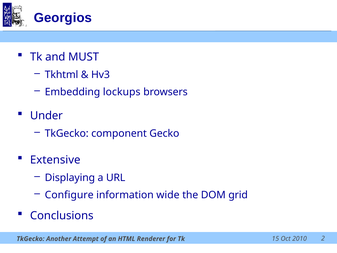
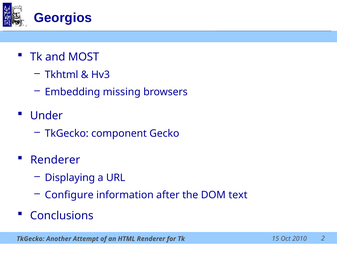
MUST: MUST -> MOST
lockups: lockups -> missing
Extensive at (55, 160): Extensive -> Renderer
wide: wide -> after
grid: grid -> text
